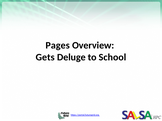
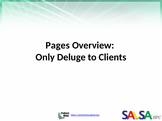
Gets: Gets -> Only
School: School -> Clients
